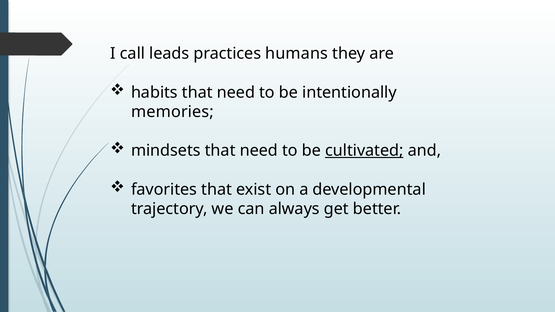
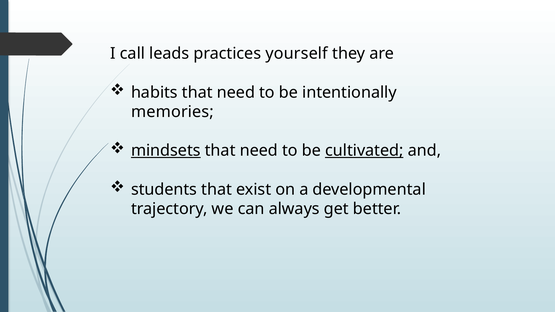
humans: humans -> yourself
mindsets underline: none -> present
favorites: favorites -> students
